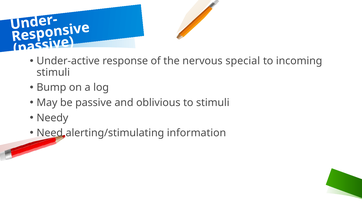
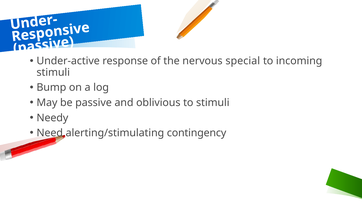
information: information -> contingency
